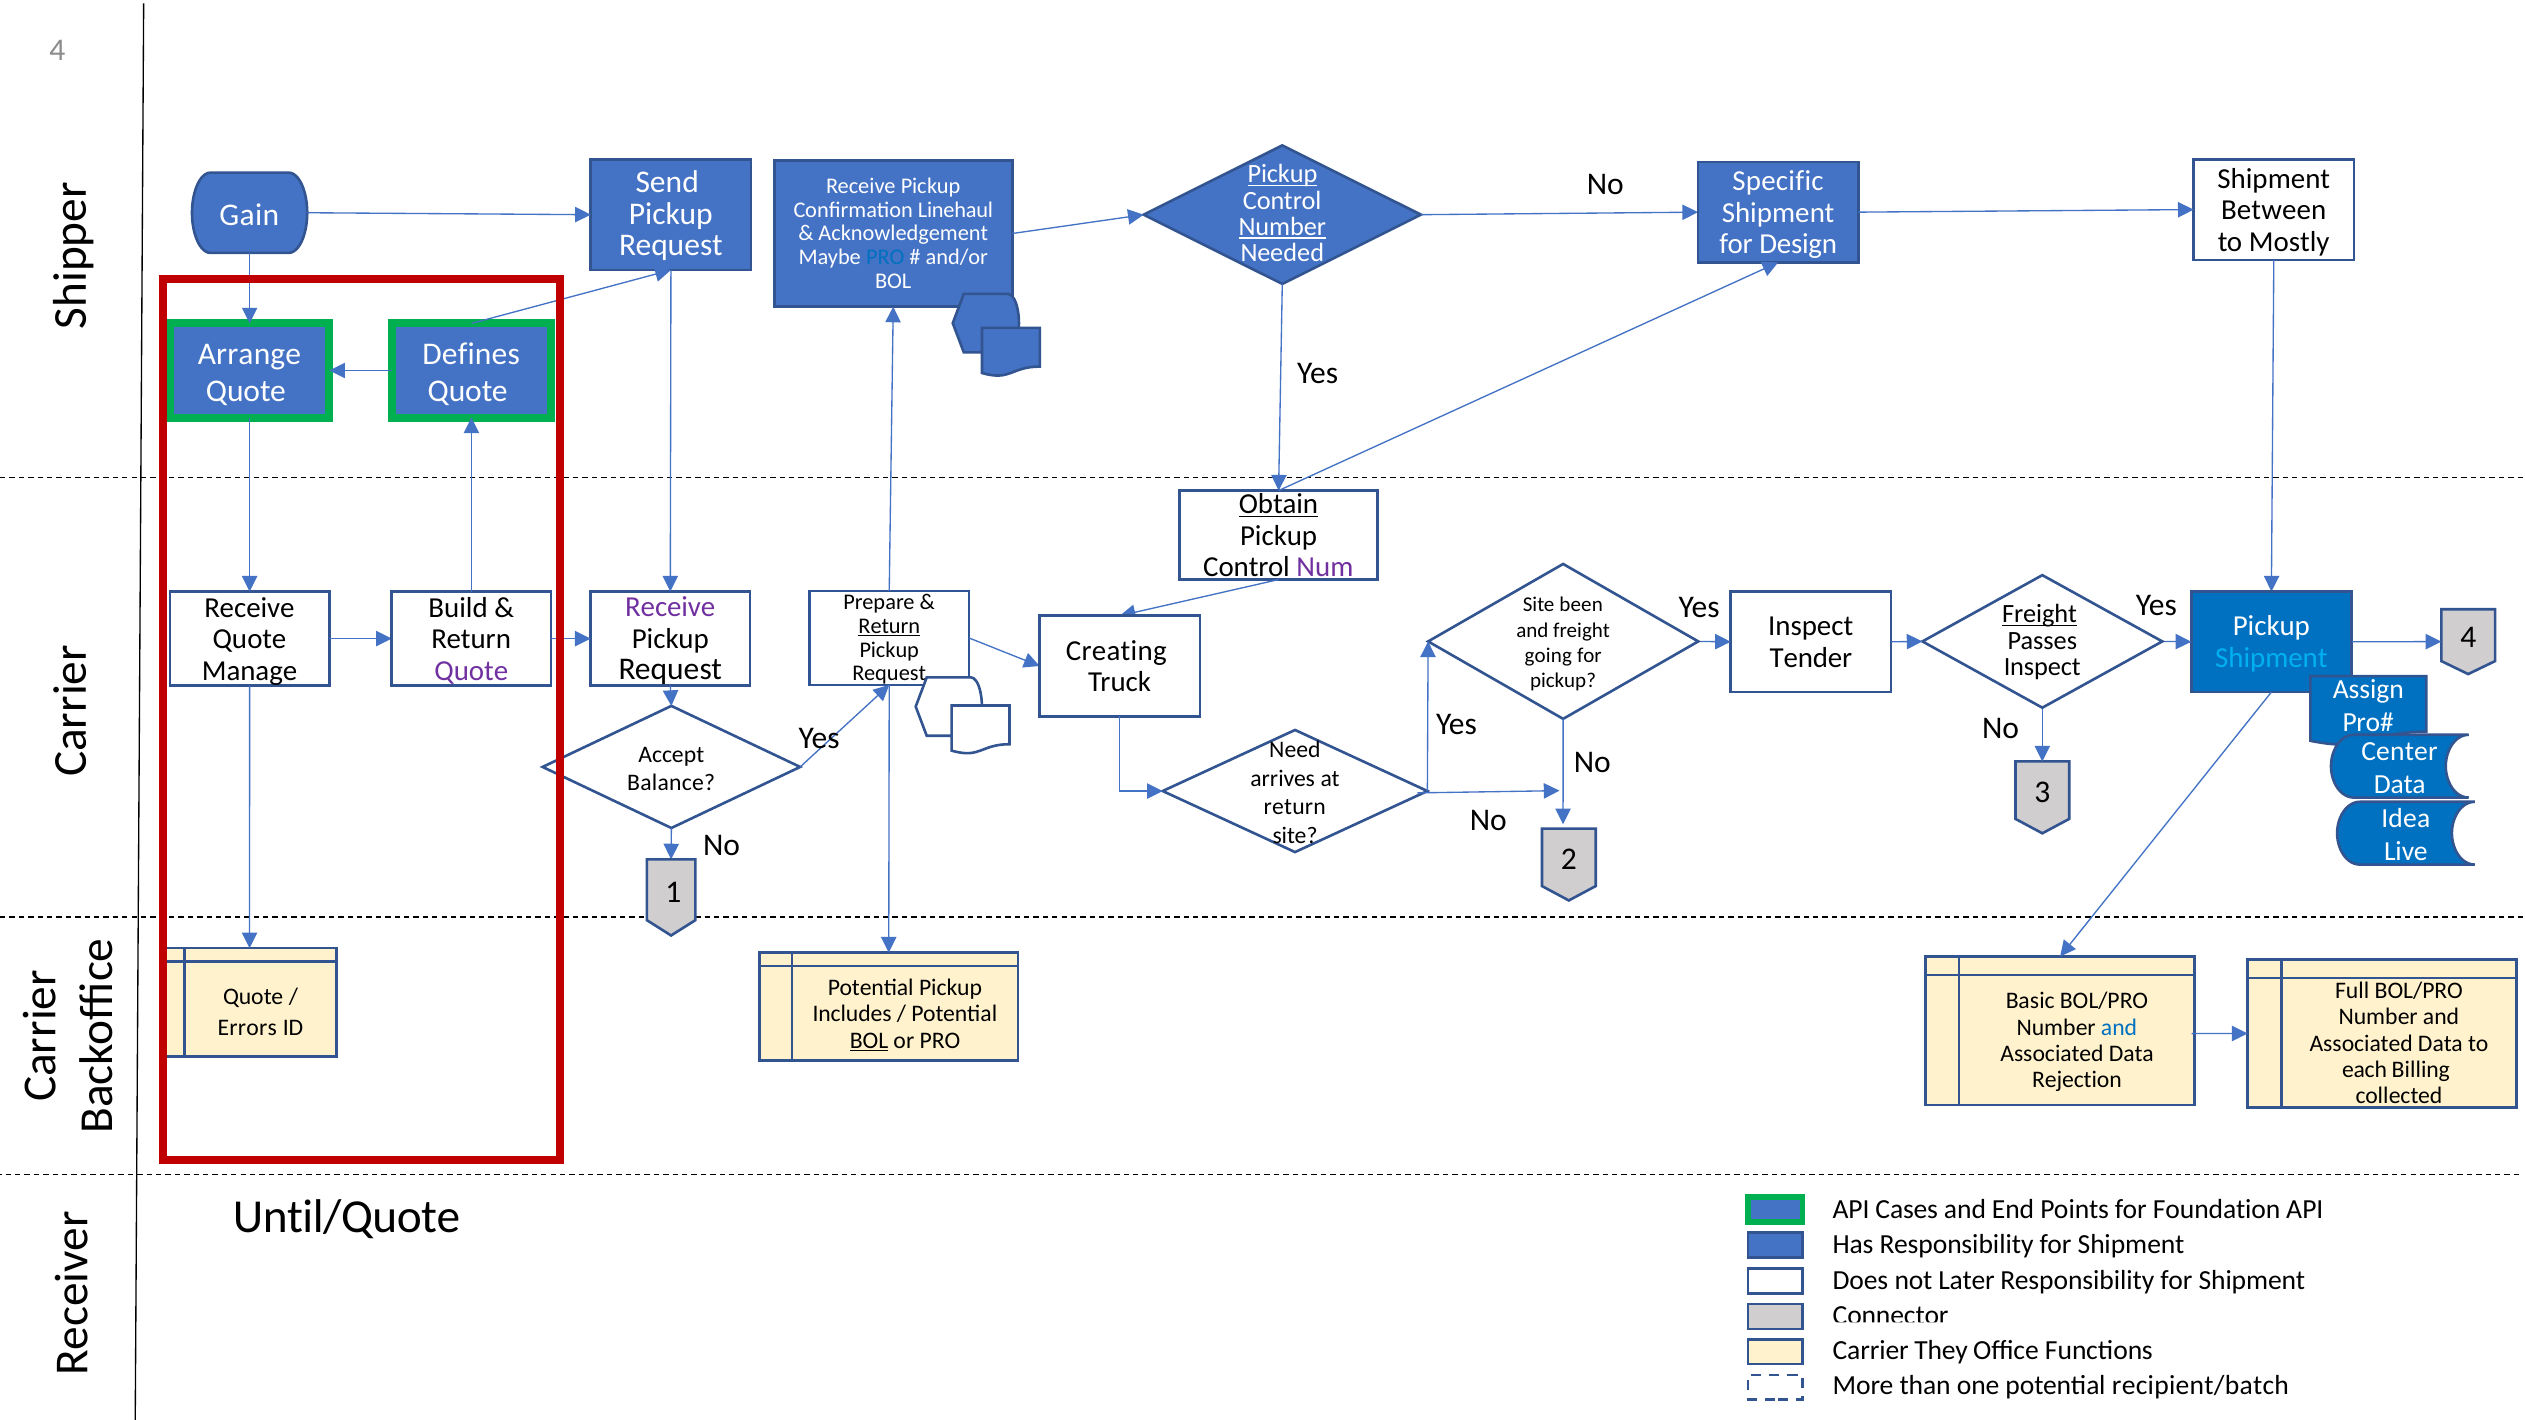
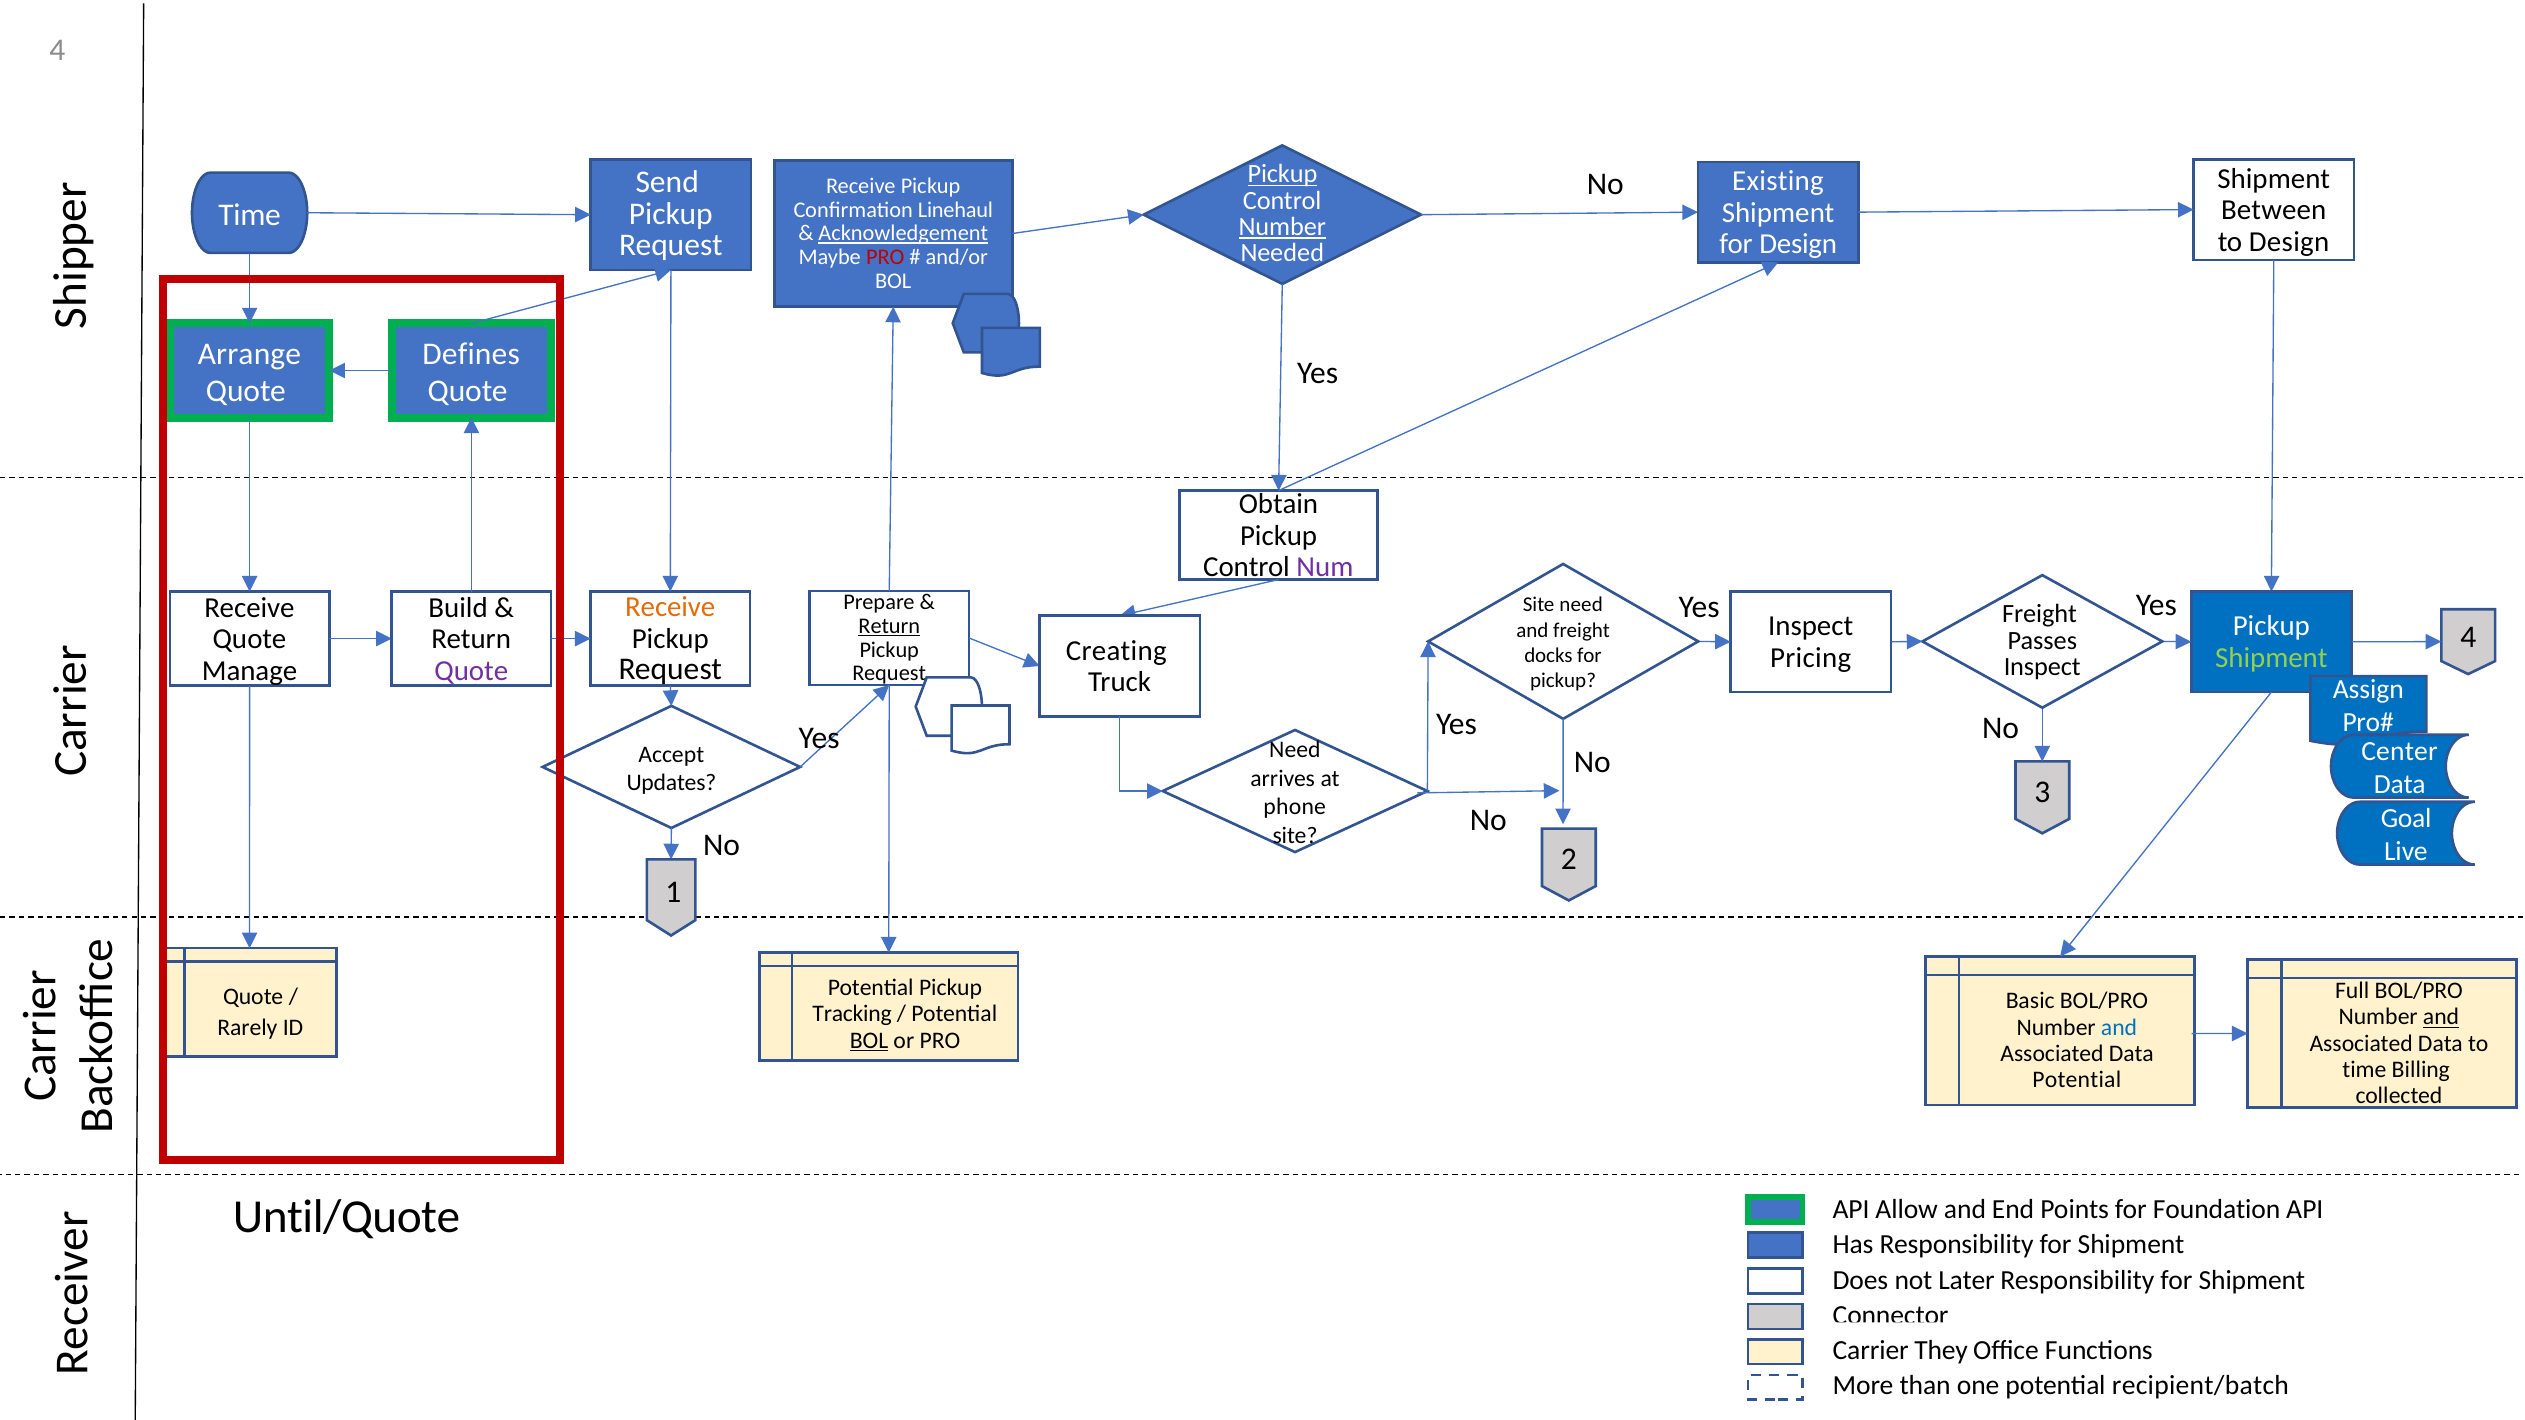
Specific: Specific -> Existing
Gain at (249, 215): Gain -> Time
Acknowledgement underline: none -> present
to Mostly: Mostly -> Design
PRO at (885, 257) colour: blue -> red
Obtain underline: present -> none
Receive at (670, 607) colour: purple -> orange
Site been: been -> need
Freight at (2040, 614) underline: present -> none
Tender: Tender -> Pricing
Shipment at (2271, 658) colour: light blue -> light green
going: going -> docks
Balance: Balance -> Updates
return at (1295, 807): return -> phone
Idea: Idea -> Goal
Includes: Includes -> Tracking
and at (2441, 1017) underline: none -> present
Errors: Errors -> Rarely
each at (2365, 1070): each -> time
Rejection at (2077, 1080): Rejection -> Potential
Cases: Cases -> Allow
